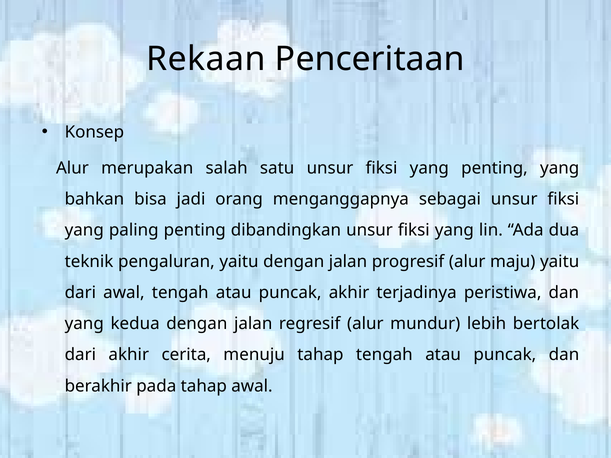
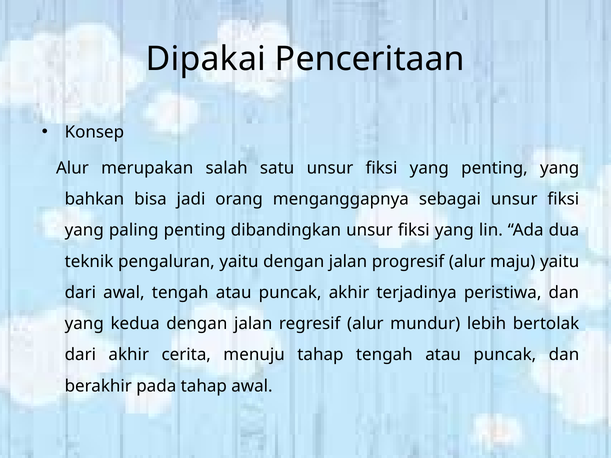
Rekaan: Rekaan -> Dipakai
